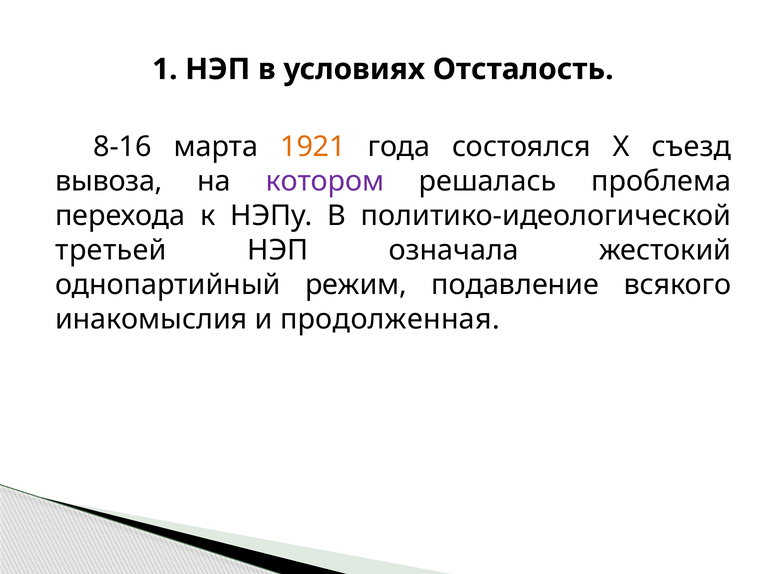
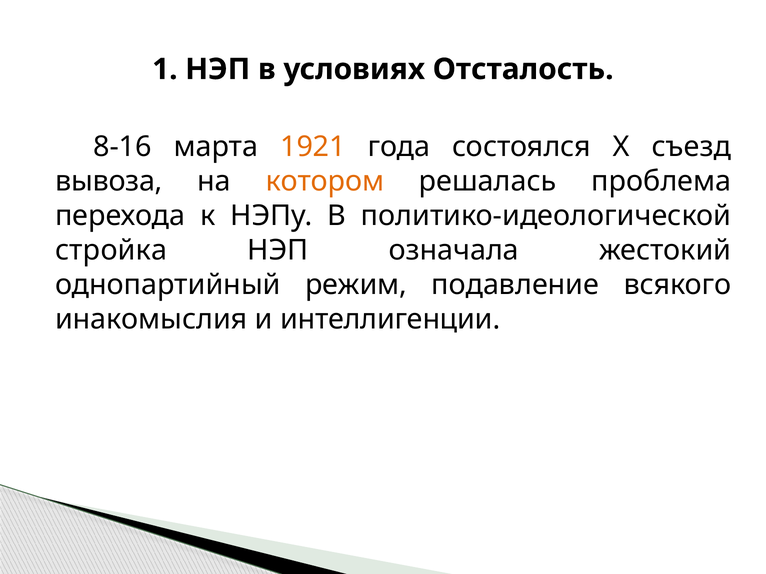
котором colour: purple -> orange
третьей: третьей -> стройка
продолженная: продолженная -> интеллигенции
